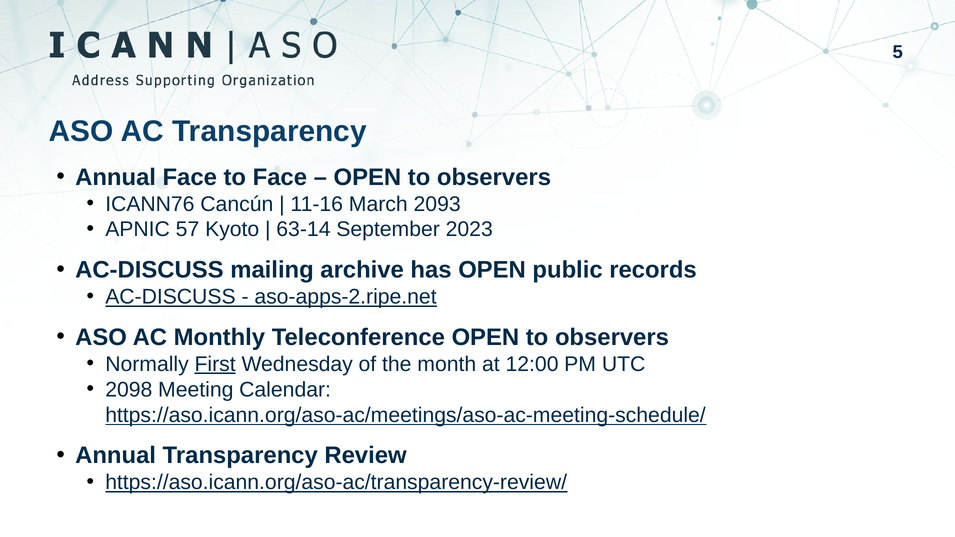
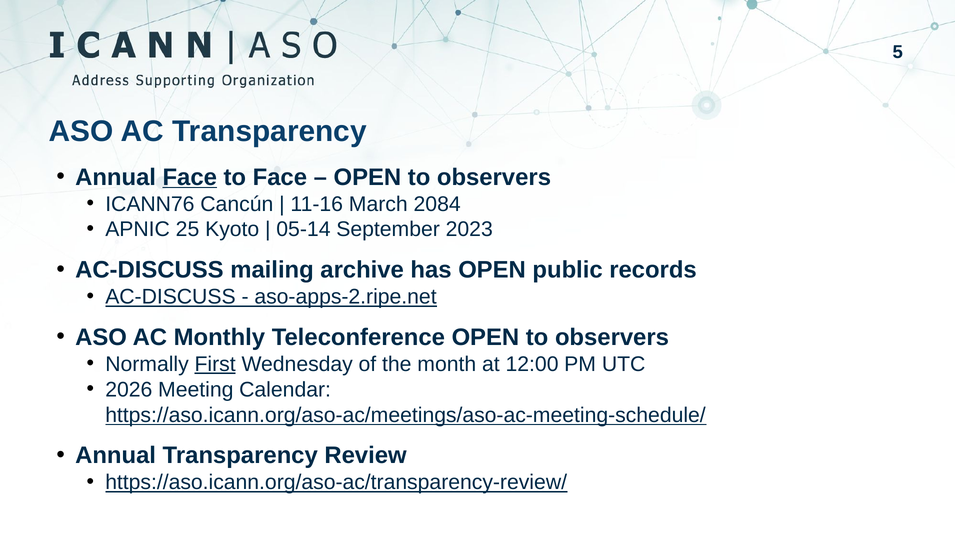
Face at (190, 177) underline: none -> present
2093: 2093 -> 2084
57: 57 -> 25
63-14: 63-14 -> 05-14
2098: 2098 -> 2026
